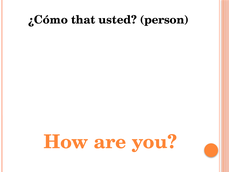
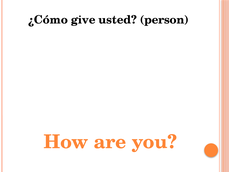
that: that -> give
